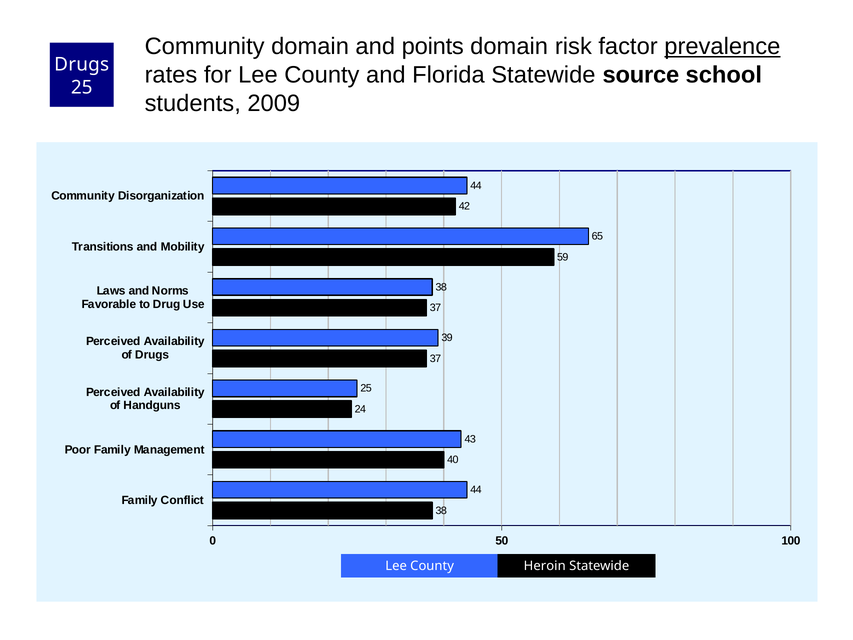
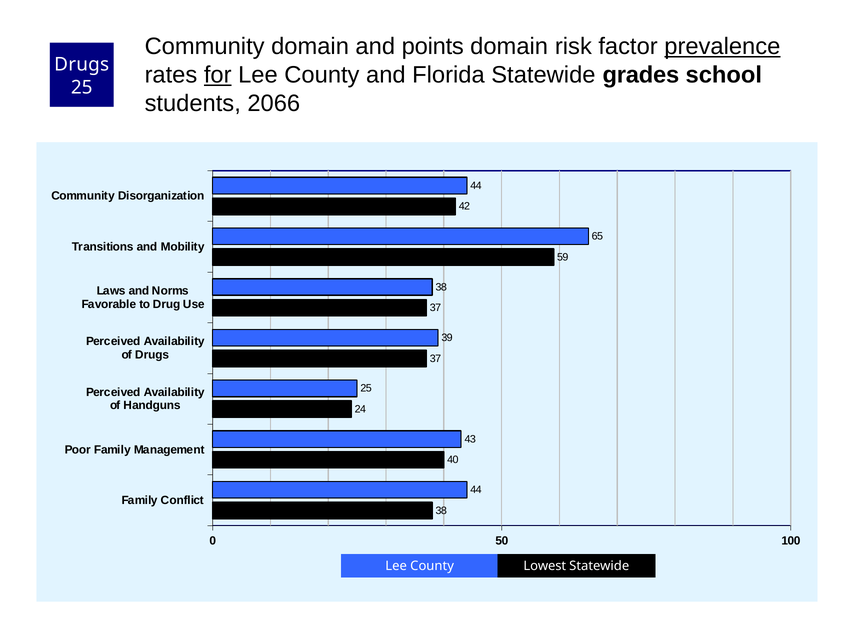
for underline: none -> present
source: source -> grades
2009: 2009 -> 2066
Heroin: Heroin -> Lowest
